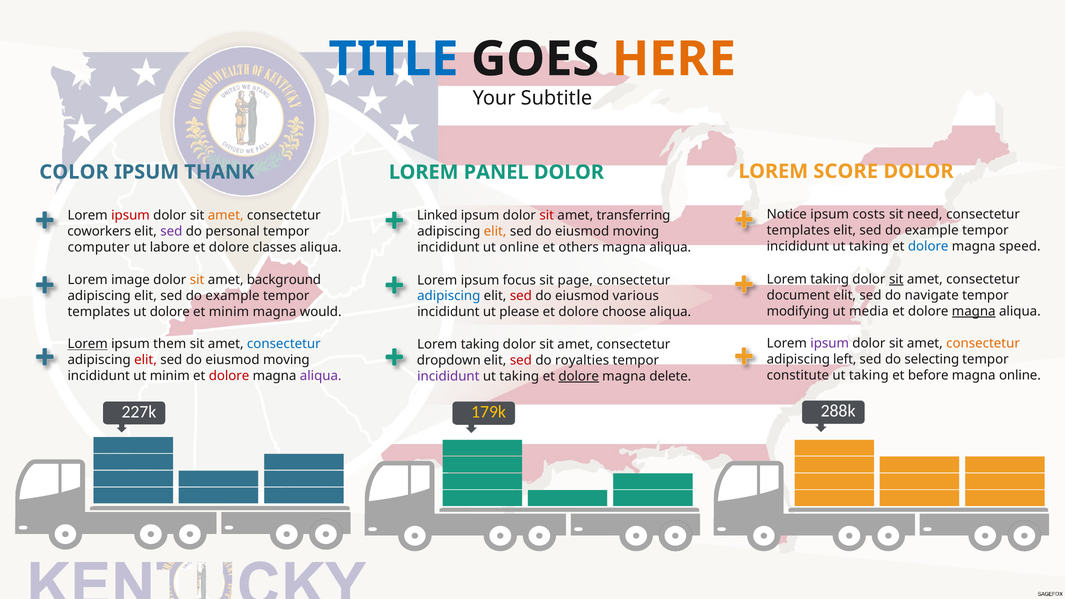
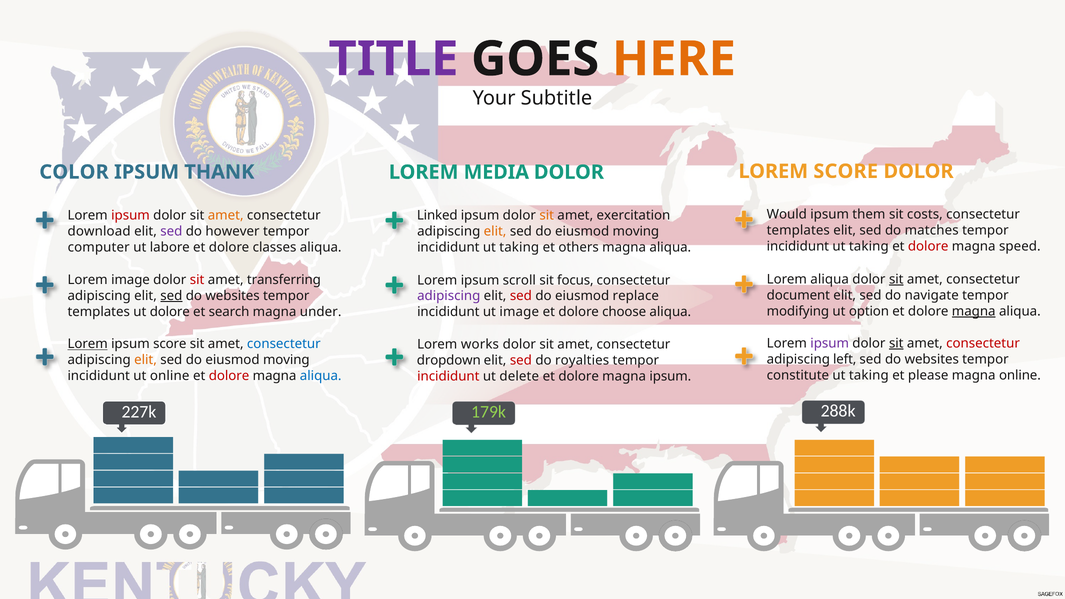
TITLE colour: blue -> purple
PANEL: PANEL -> MEDIA
Notice: Notice -> Would
costs: costs -> them
need: need -> costs
sit at (547, 215) colour: red -> orange
transferring: transferring -> exercitation
example at (932, 230): example -> matches
coworkers: coworkers -> download
personal: personal -> however
dolore at (928, 246) colour: blue -> red
online at (519, 247): online -> taking
taking at (830, 279): taking -> aliqua
sit at (197, 280) colour: orange -> red
background: background -> transferring
focus: focus -> scroll
page: page -> focus
sed at (171, 296) underline: none -> present
example at (233, 296): example -> websites
adipiscing at (449, 296) colour: blue -> purple
various: various -> replace
media: media -> option
et minim: minim -> search
would: would -> under
ut please: please -> image
sit at (896, 343) underline: none -> present
consectetur at (983, 343) colour: orange -> red
ipsum them: them -> score
taking at (480, 344): taking -> works
selecting at (932, 359): selecting -> websites
elit at (145, 360) colour: red -> orange
before: before -> please
ut minim: minim -> online
aliqua at (321, 376) colour: purple -> blue
incididunt at (448, 376) colour: purple -> red
taking at (519, 376): taking -> delete
dolore at (579, 376) underline: present -> none
magna delete: delete -> ipsum
179k colour: yellow -> light green
